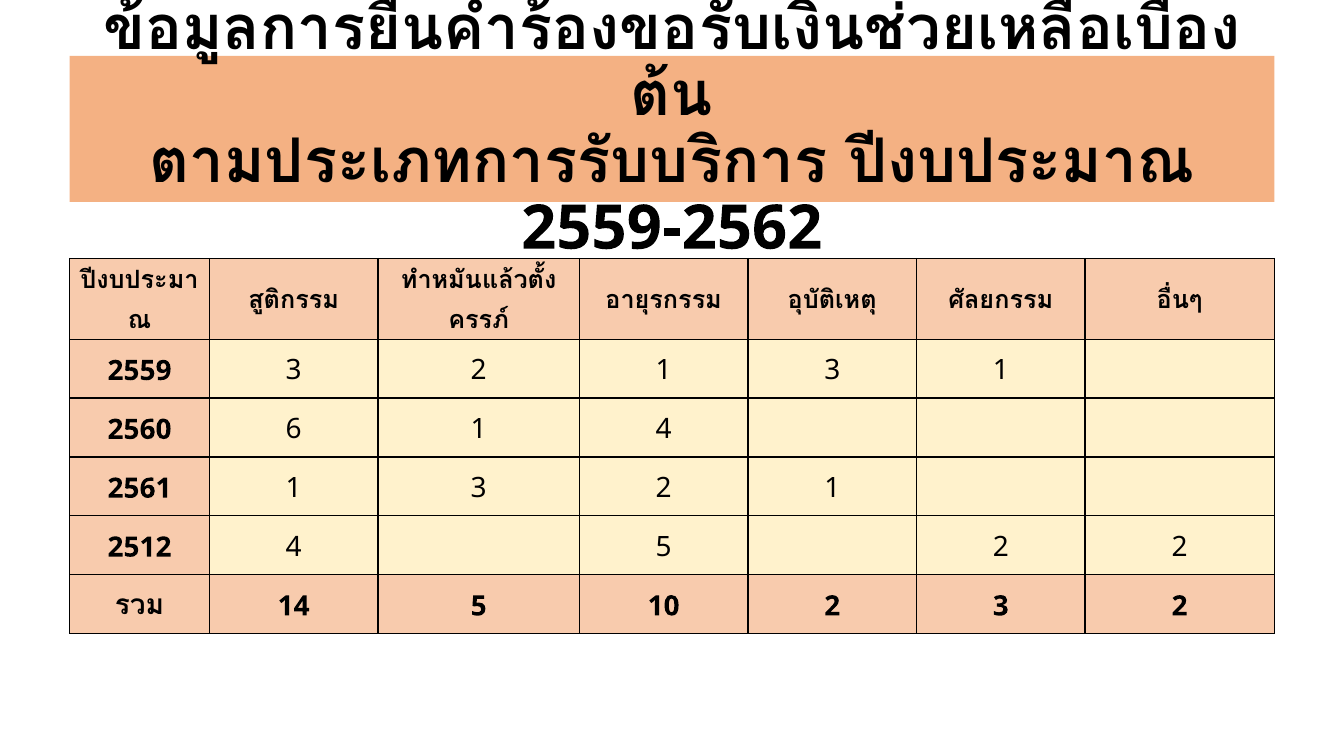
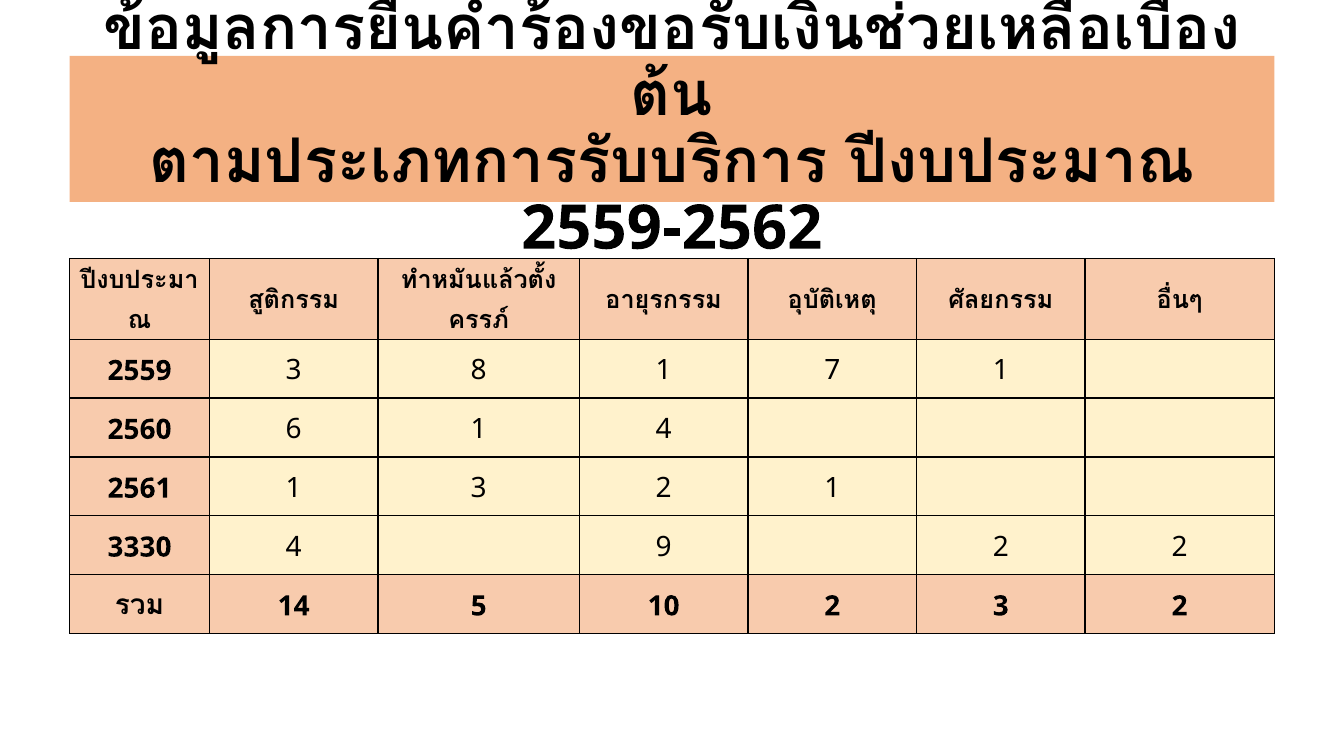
2559 3 2: 2 -> 8
3 at (832, 371): 3 -> 7
2512: 2512 -> 3330
4 5: 5 -> 9
